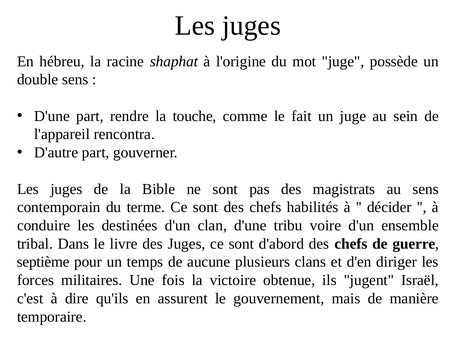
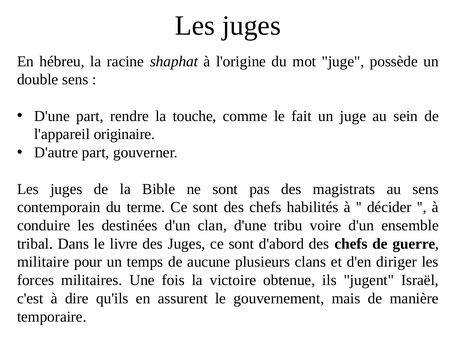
rencontra: rencontra -> originaire
septième: septième -> militaire
